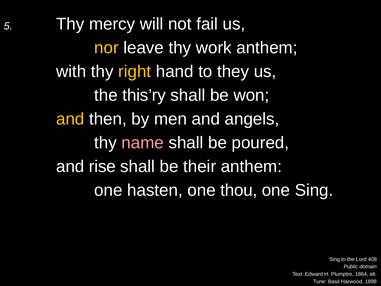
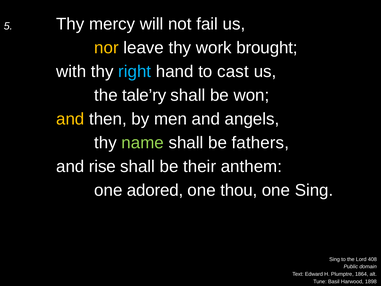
work anthem: anthem -> brought
right colour: yellow -> light blue
they: they -> cast
this’ry: this’ry -> tale’ry
name colour: pink -> light green
poured: poured -> fathers
hasten: hasten -> adored
